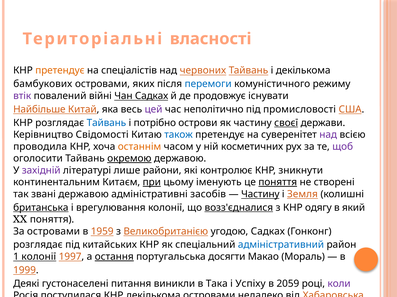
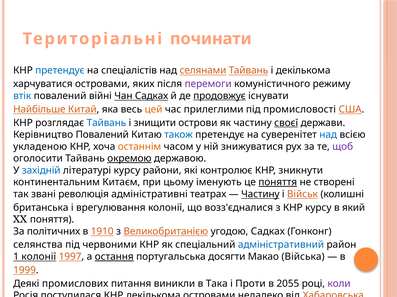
власності: власності -> починати
претендує at (60, 71) colour: orange -> blue
червоних: червоних -> селянами
бамбукових: бамбукових -> харчуватися
перемоги colour: blue -> purple
втік colour: purple -> blue
продовжує underline: none -> present
цей colour: purple -> orange
неполітично: неполітично -> прилеглими
потрібно: потрібно -> знищити
Керівництво Свідомості: Свідомості -> Повалений
над at (328, 135) colour: purple -> blue
проводила: проводила -> укладеною
косметичних: косметичних -> знижуватися
західній colour: purple -> blue
літературі лише: лише -> курсу
при underline: present -> none
звані державою: державою -> революція
засобів: засобів -> театрах
Земля: Земля -> Військ
британська underline: present -> none
возз'єдналися underline: present -> none
КНР одягу: одягу -> курсу
За островами: островами -> політичних
1959: 1959 -> 1910
розглядає at (38, 245): розглядає -> селянства
китайських: китайських -> червоними
Мораль: Мораль -> Війська
густонаселені: густонаселені -> промислових
Успіху: Успіху -> Проти
2059: 2059 -> 2055
